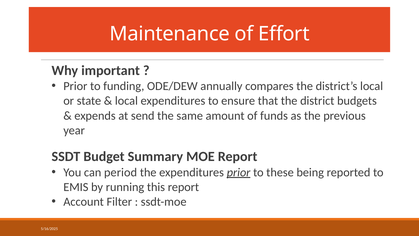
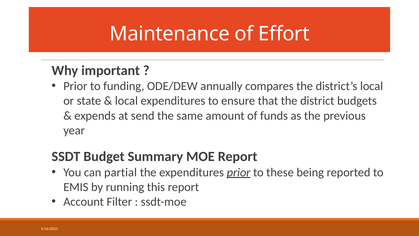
period: period -> partial
